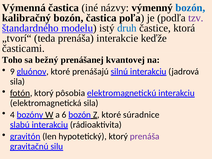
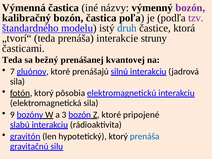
bozón at (190, 8) colour: blue -> purple
keďže: keďže -> struny
Toho at (12, 60): Toho -> Teda
9: 9 -> 7
4: 4 -> 9
6: 6 -> 3
súradnice: súradnice -> pripojené
prenáša at (145, 136) colour: purple -> blue
